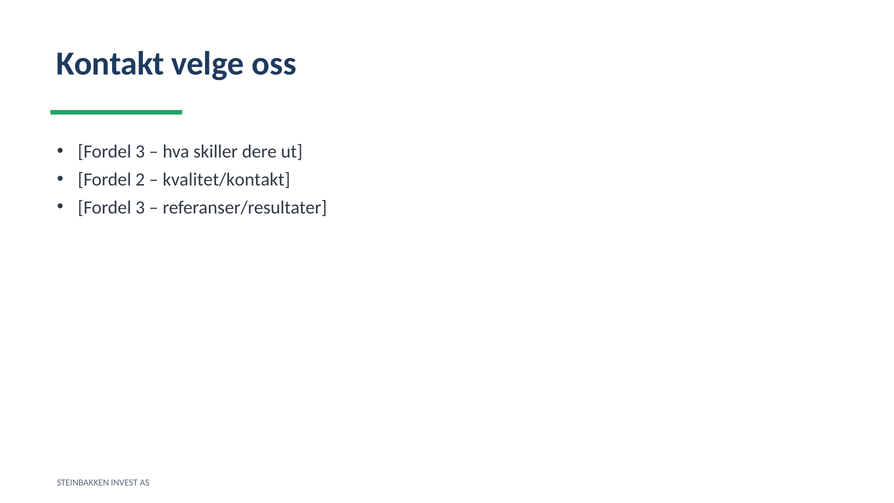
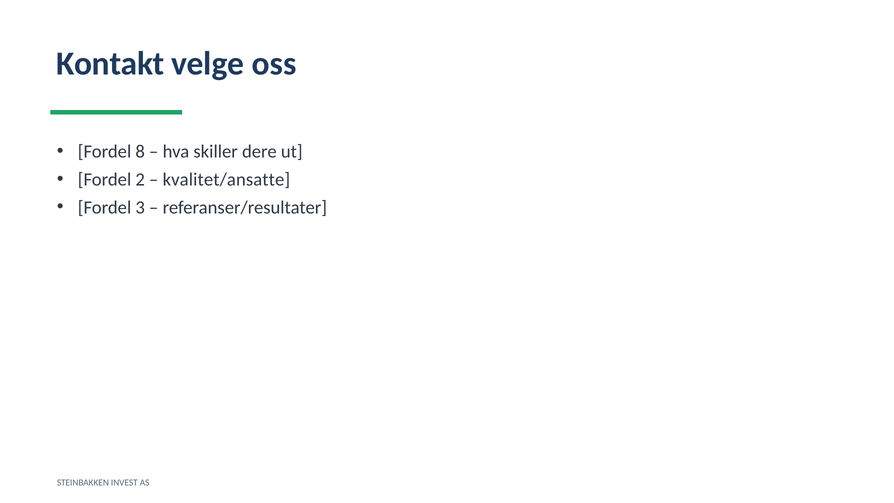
3 at (140, 151): 3 -> 8
kvalitet/kontakt: kvalitet/kontakt -> kvalitet/ansatte
